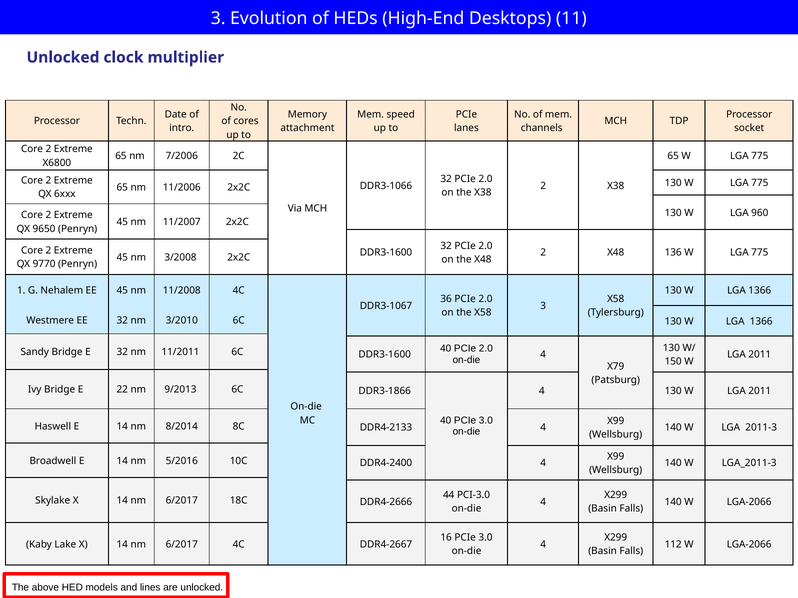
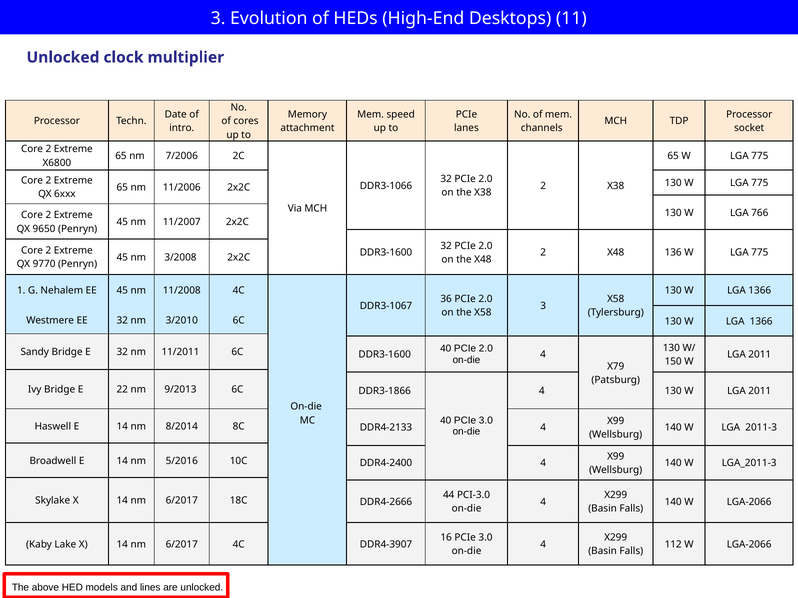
960: 960 -> 766
DDR4-2667: DDR4-2667 -> DDR4-3907
